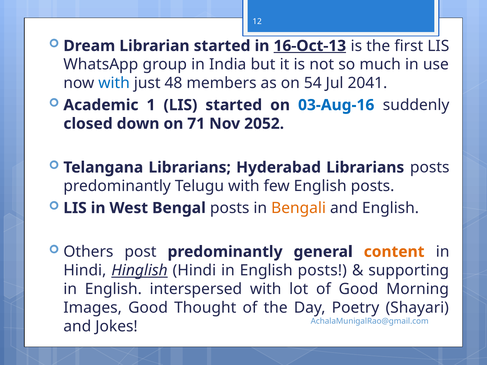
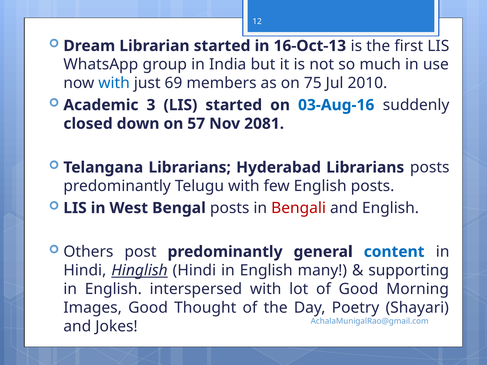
16-Oct-13 underline: present -> none
48: 48 -> 69
54: 54 -> 75
2041: 2041 -> 2010
1: 1 -> 3
71: 71 -> 57
2052: 2052 -> 2081
Bengali colour: orange -> red
content colour: orange -> blue
in English posts: posts -> many
